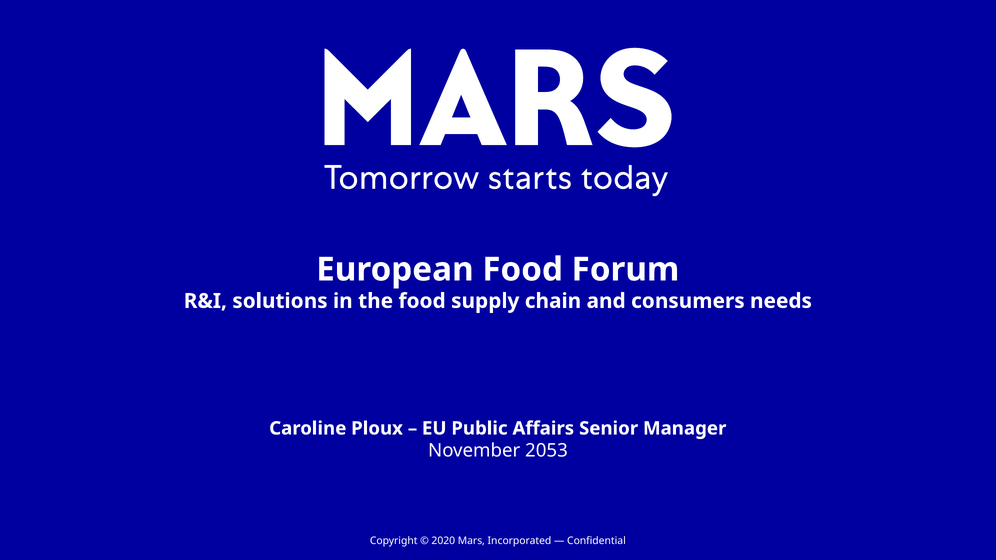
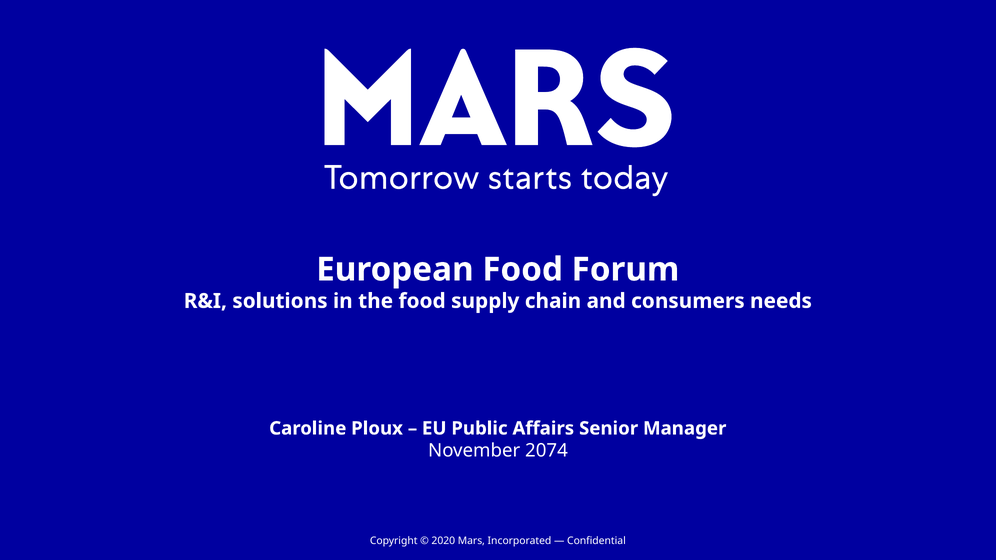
2053: 2053 -> 2074
